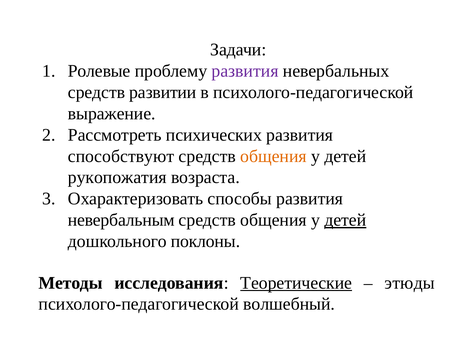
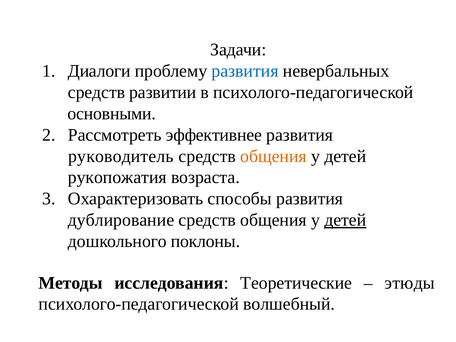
Ролевые: Ролевые -> Диалоги
развития at (245, 71) colour: purple -> blue
выражение: выражение -> основными
психических: психических -> эффективнее
способствуют: способствуют -> руководитель
невербальным: невербальным -> дублирование
Теоретические underline: present -> none
